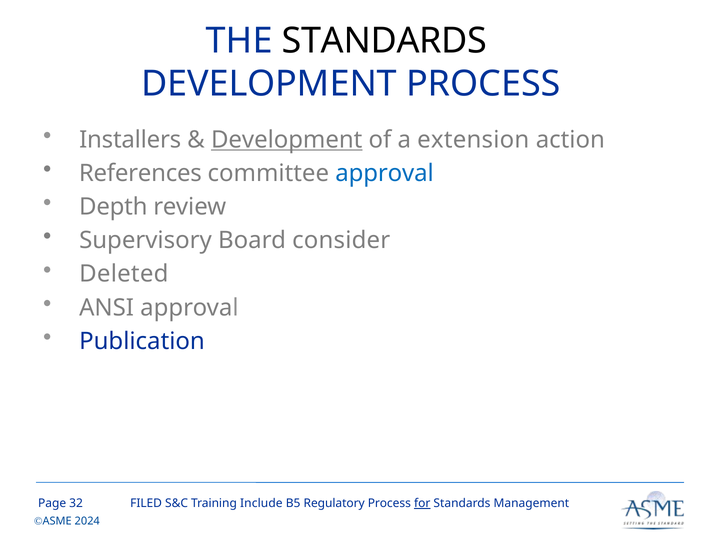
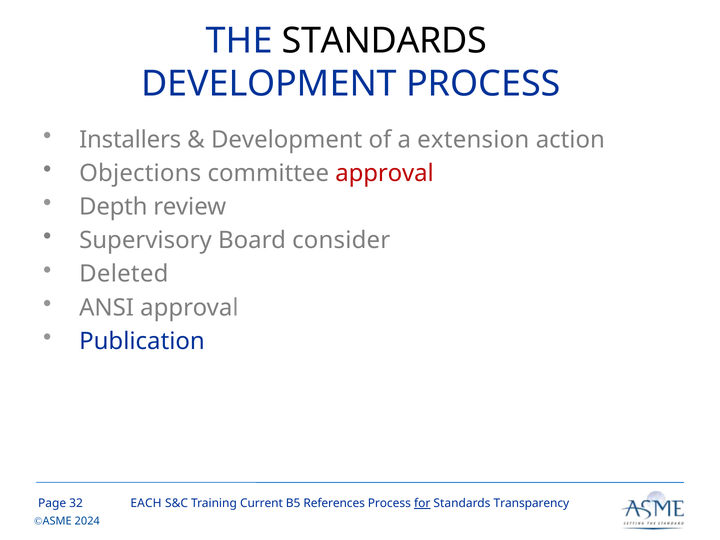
Development at (287, 140) underline: present -> none
References: References -> Objections
approval at (385, 173) colour: blue -> red
FILED: FILED -> EACH
Include: Include -> Current
Regulatory: Regulatory -> References
Management: Management -> Transparency
